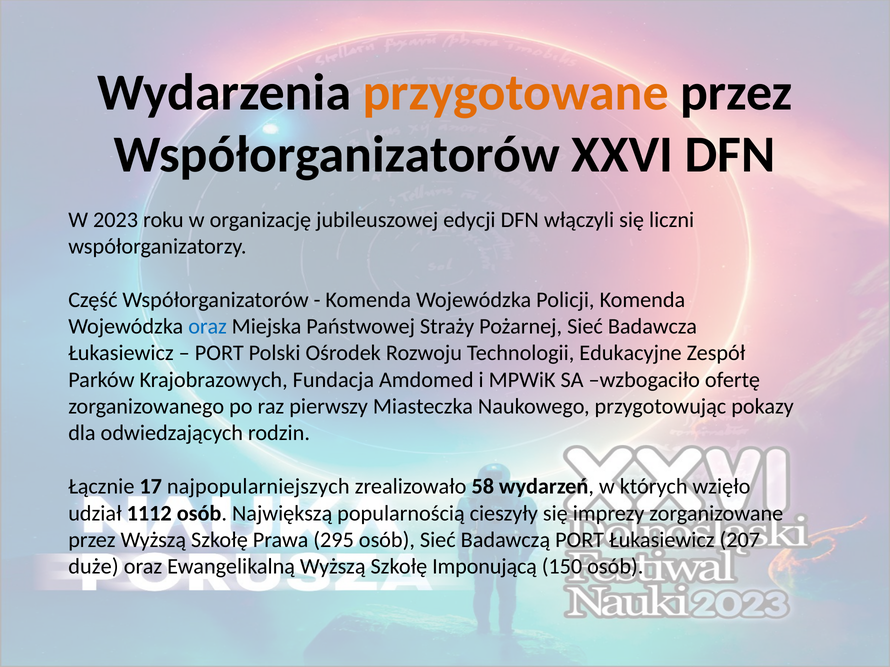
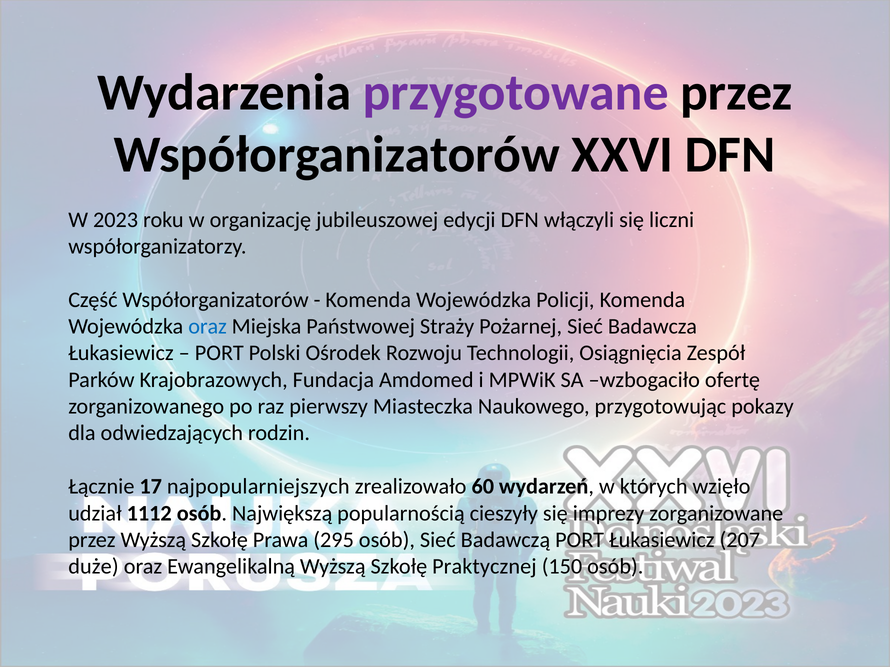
przygotowane colour: orange -> purple
Edukacyjne: Edukacyjne -> Osiągnięcia
58: 58 -> 60
Imponującą: Imponującą -> Praktycznej
